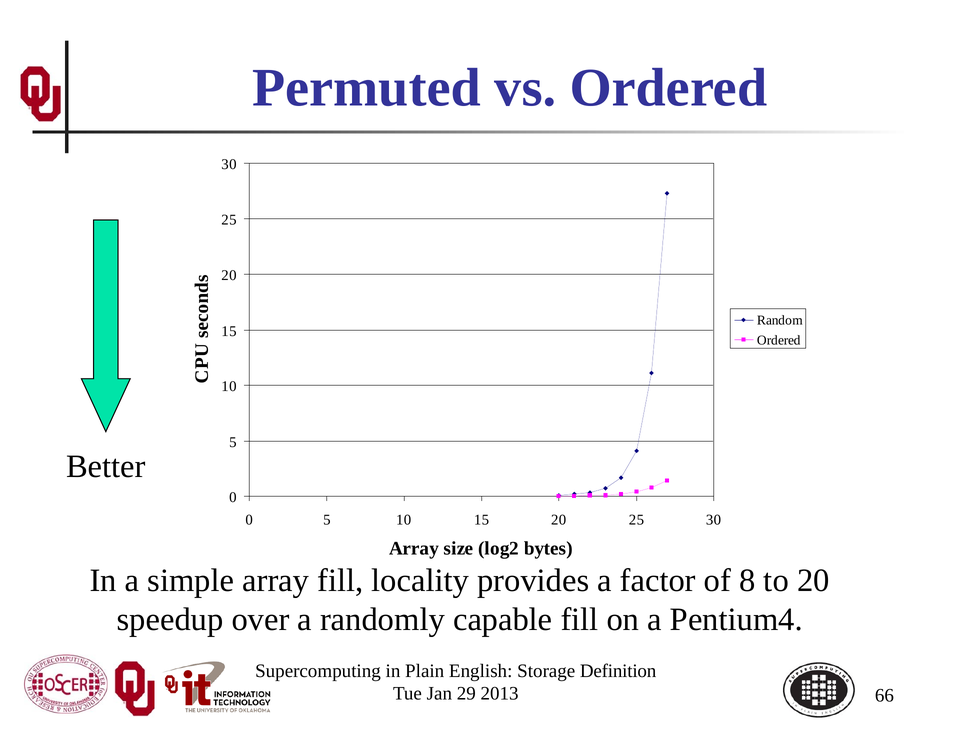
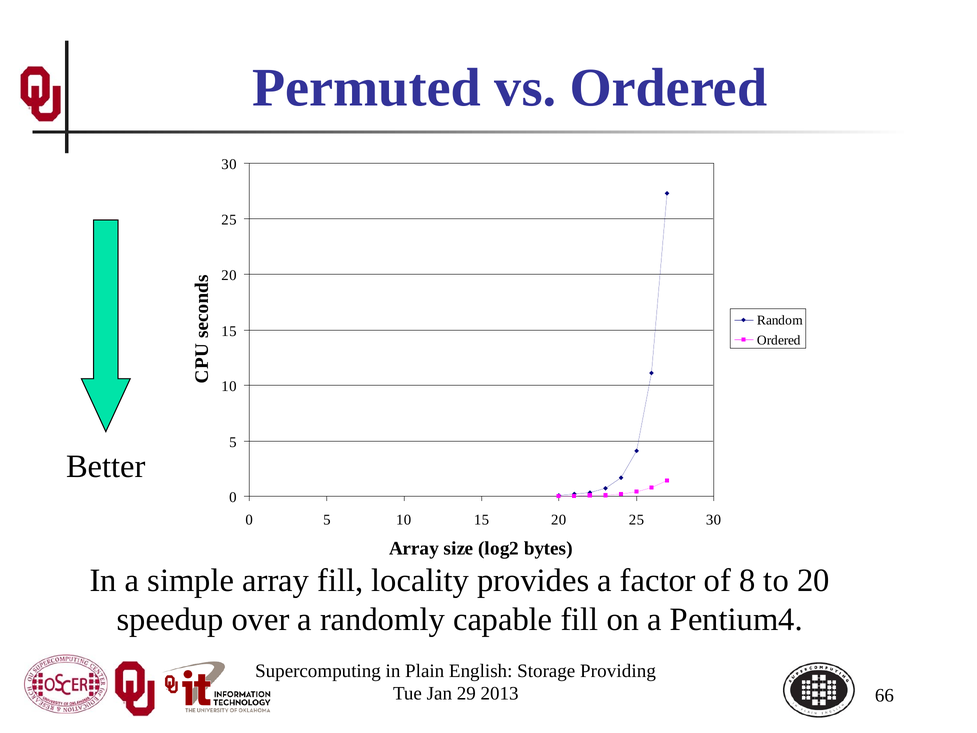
Definition: Definition -> Providing
